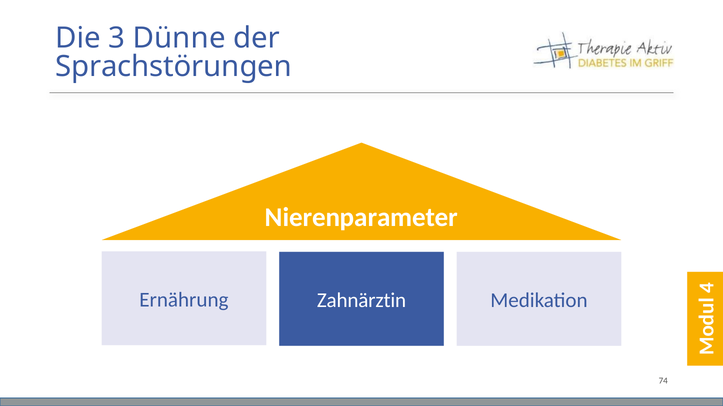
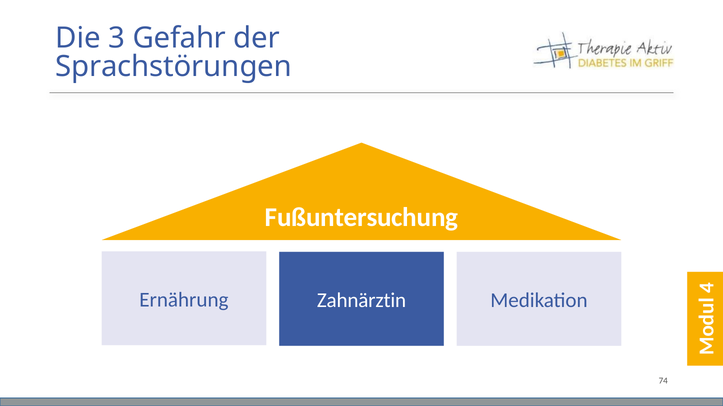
Dünne: Dünne -> Gefahr
Nierenparameter: Nierenparameter -> Fußuntersuchung
